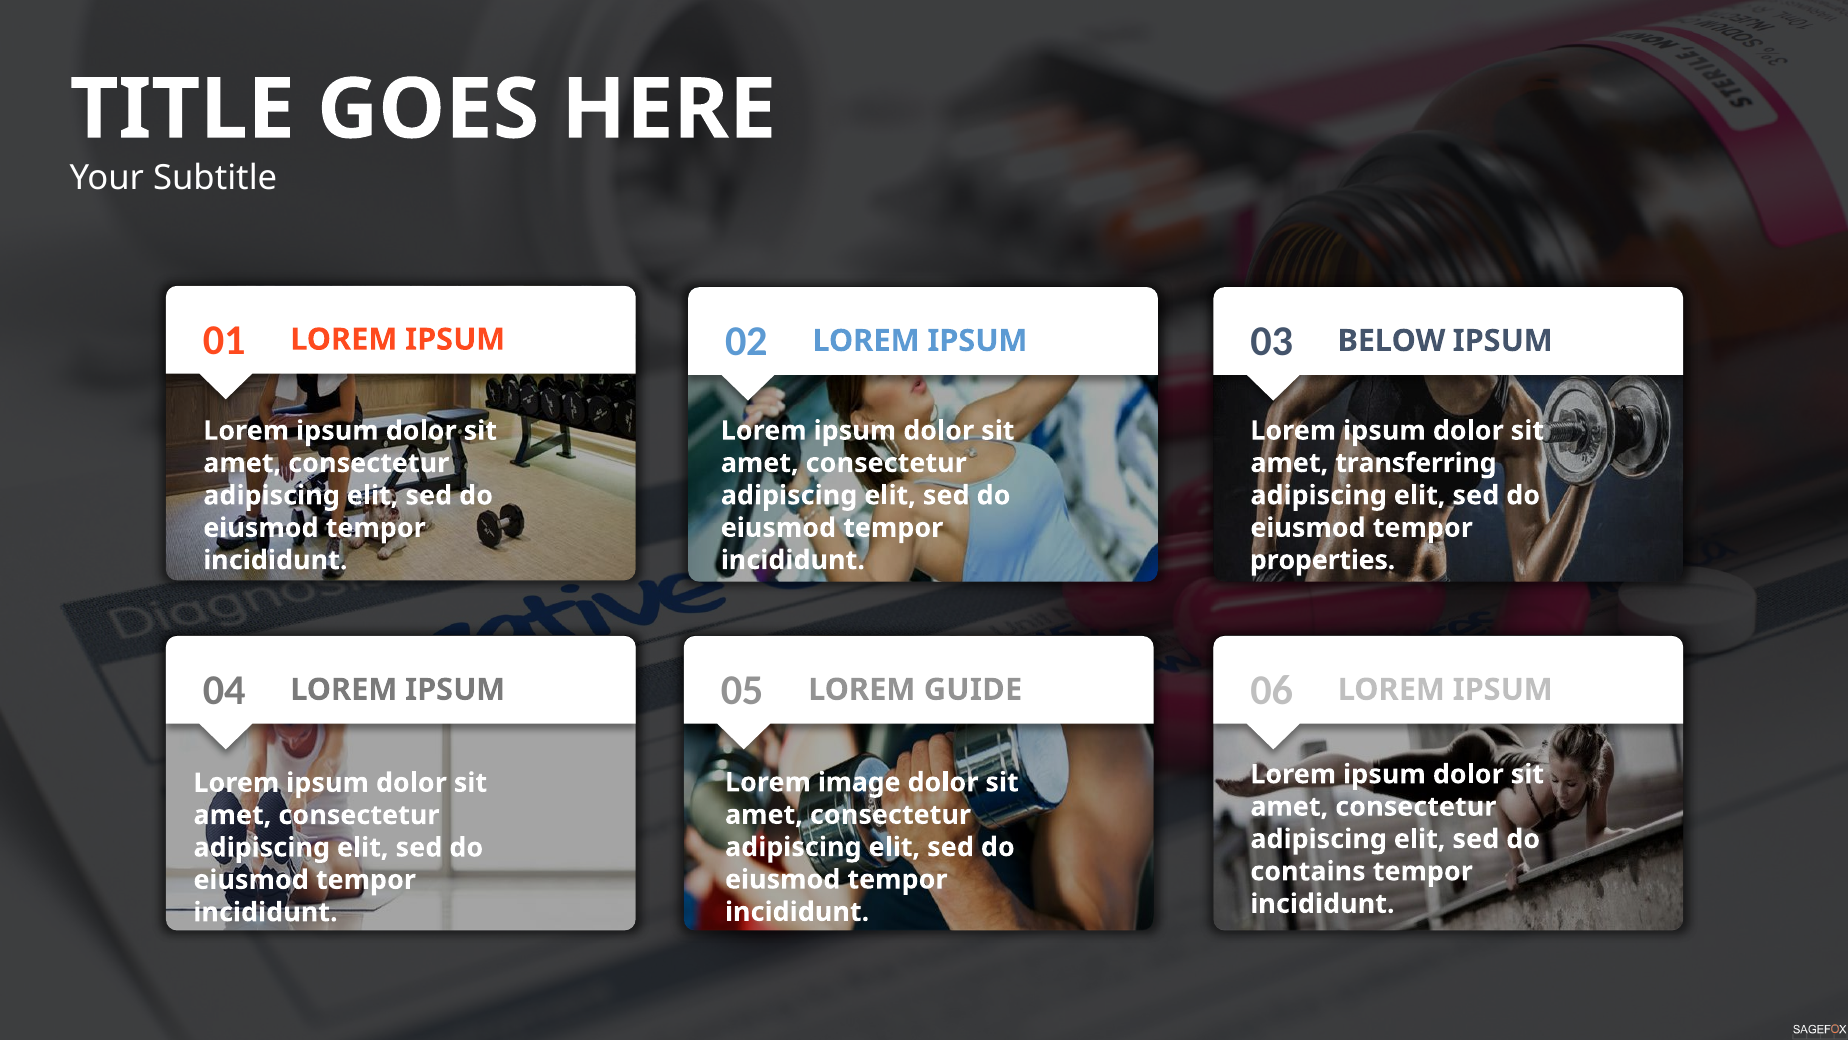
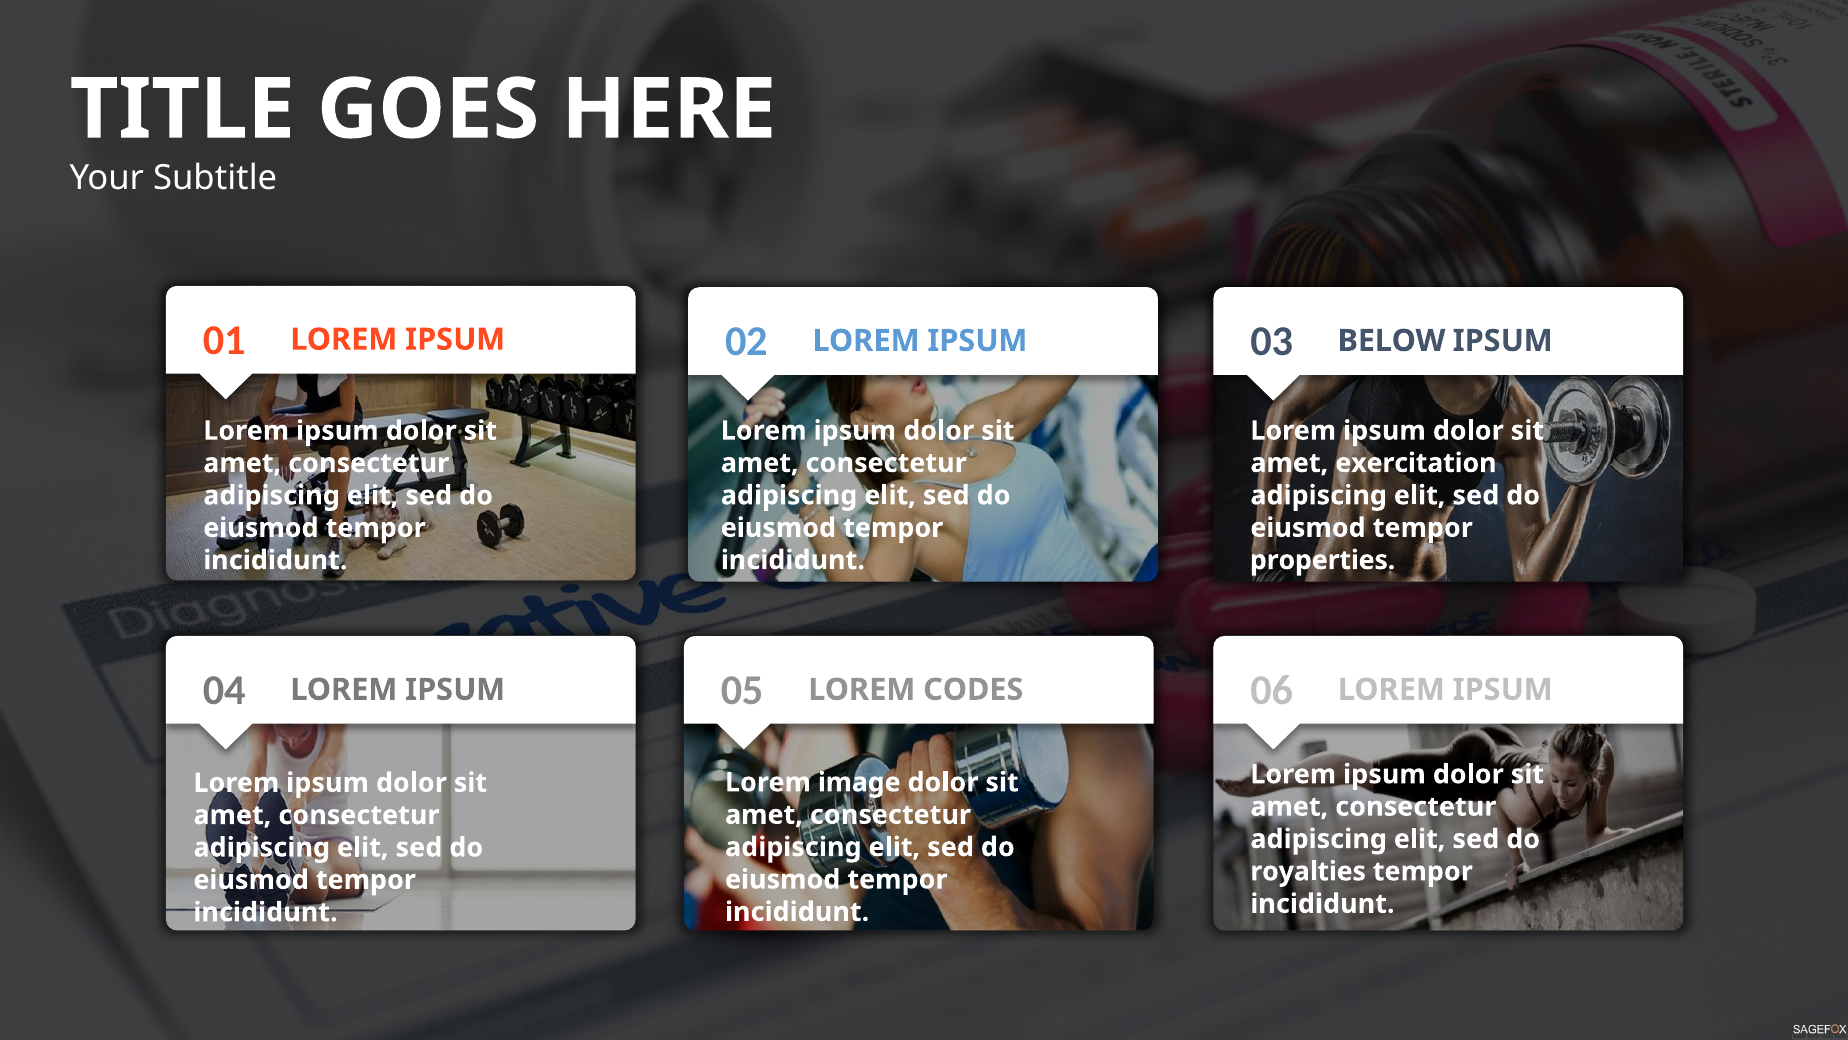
transferring: transferring -> exercitation
GUIDE: GUIDE -> CODES
contains: contains -> royalties
